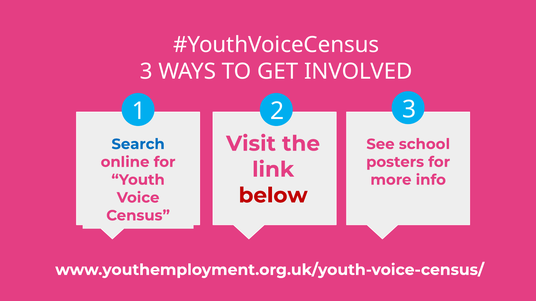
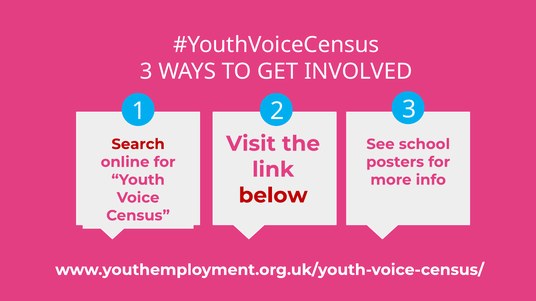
Search colour: blue -> red
